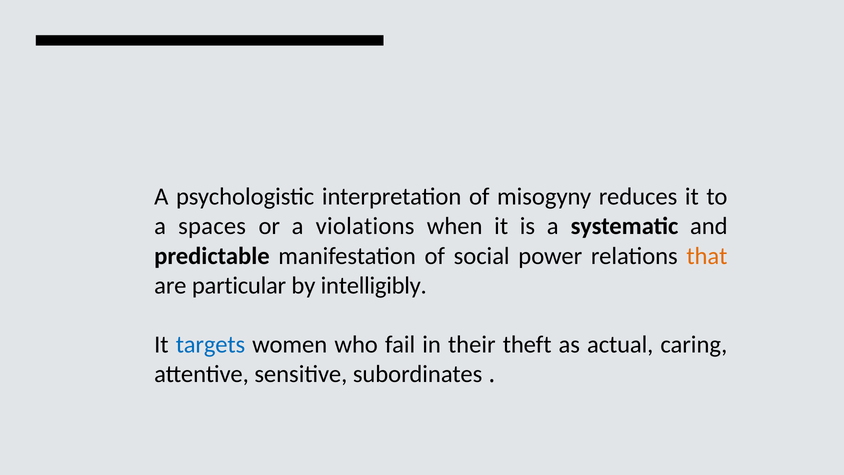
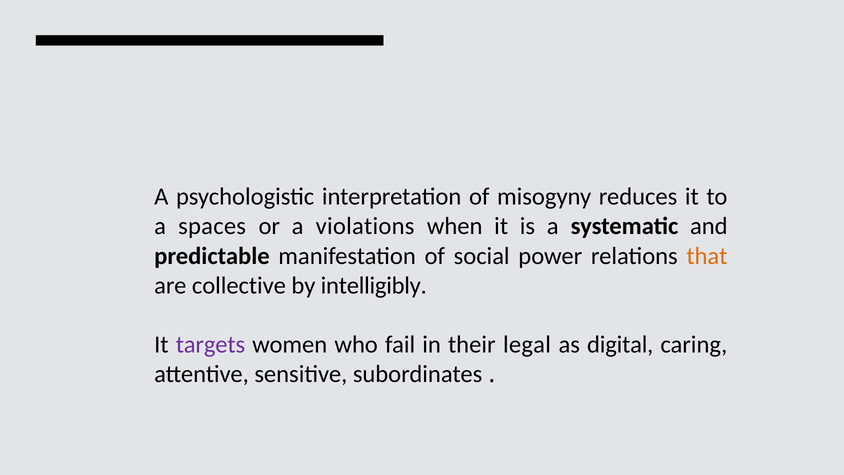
particular: particular -> collective
targets colour: blue -> purple
theft: theft -> legal
actual: actual -> digital
